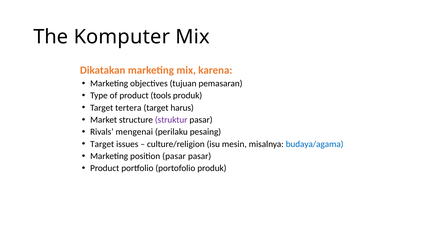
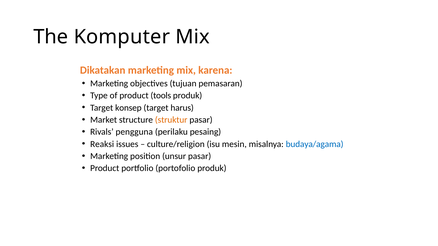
tertera: tertera -> konsep
struktur colour: purple -> orange
mengenai: mengenai -> pengguna
Target at (102, 144): Target -> Reaksi
position pasar: pasar -> unsur
